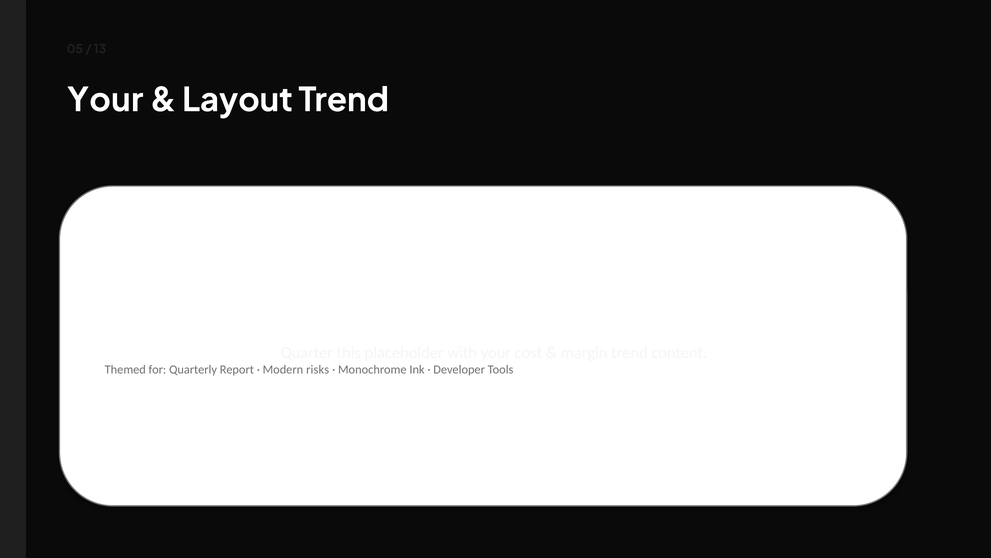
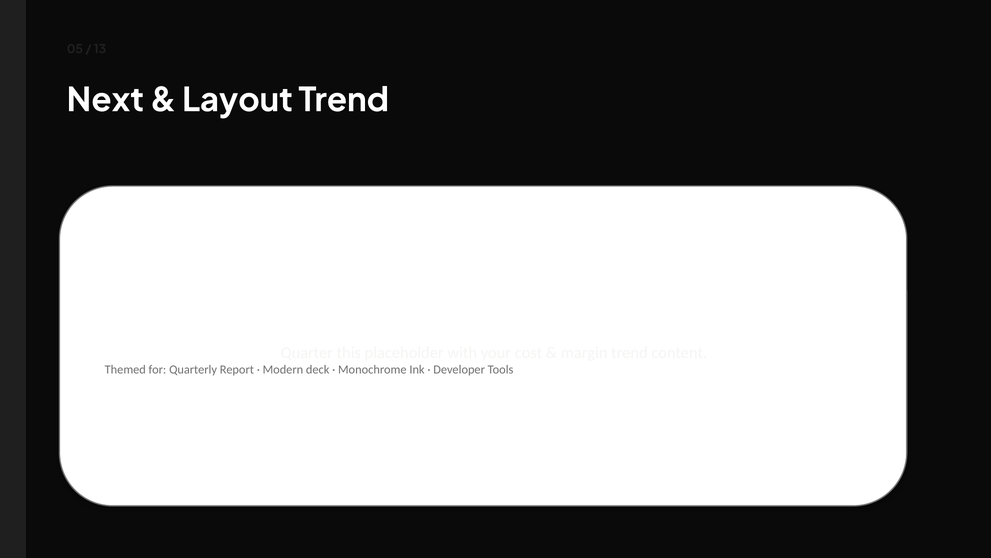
Your at (105, 100): Your -> Next
risks: risks -> deck
